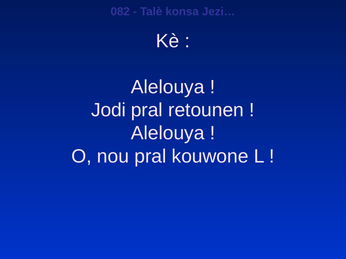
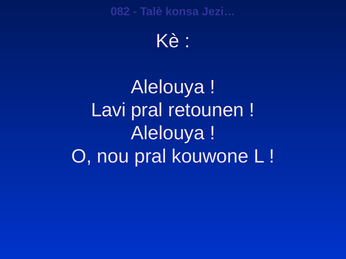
Jodi: Jodi -> Lavi
